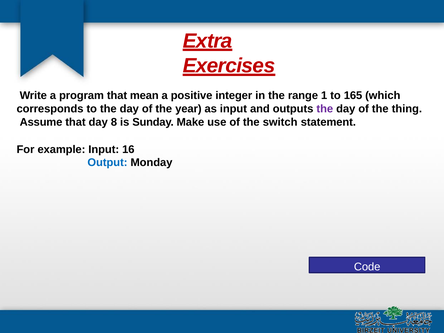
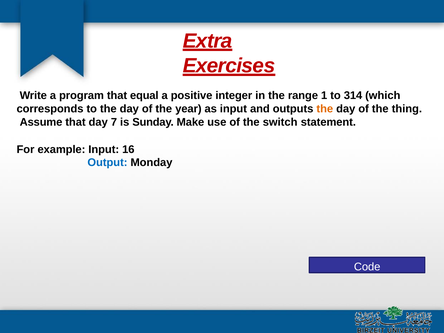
mean: mean -> equal
165: 165 -> 314
the at (325, 109) colour: purple -> orange
8: 8 -> 7
